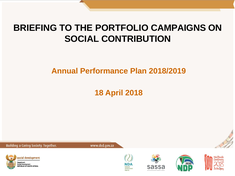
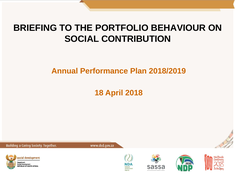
CAMPAIGNS: CAMPAIGNS -> BEHAVIOUR
